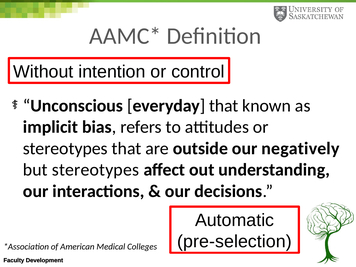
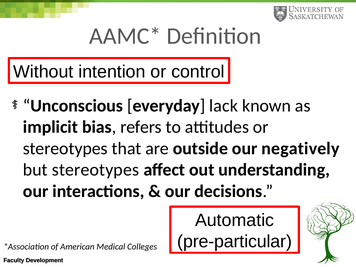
everyday that: that -> lack
pre-selection: pre-selection -> pre-particular
